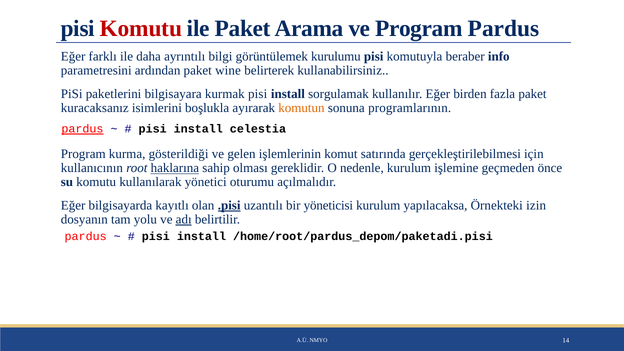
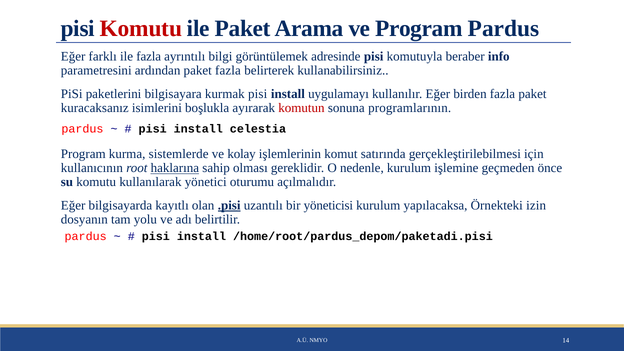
ile daha: daha -> fazla
kurulumu: kurulumu -> adresinde
paket wine: wine -> fazla
sorgulamak: sorgulamak -> uygulamayı
komutun colour: orange -> red
pardus at (82, 129) underline: present -> none
gösterildiği: gösterildiği -> sistemlerde
gelen: gelen -> kolay
adı underline: present -> none
